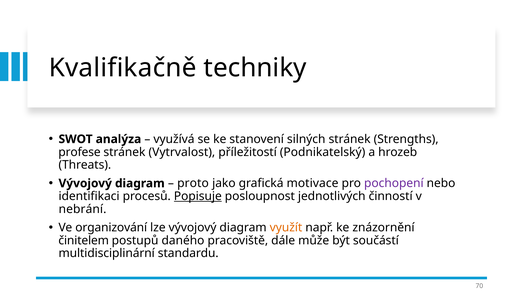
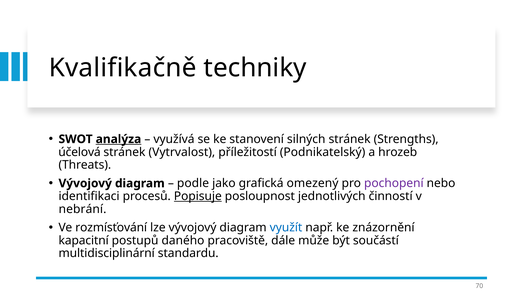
analýza underline: none -> present
profese: profese -> účelová
proto: proto -> podle
motivace: motivace -> omezený
organizování: organizování -> rozmísťování
využít colour: orange -> blue
činitelem: činitelem -> kapacitní
